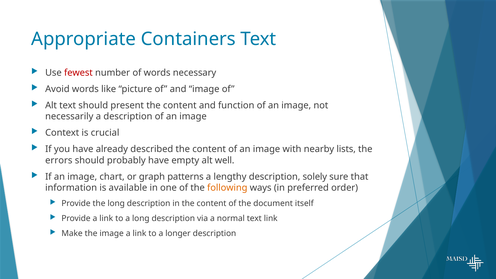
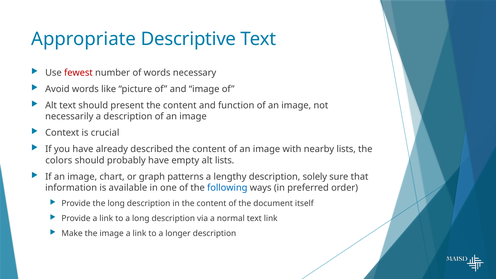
Containers: Containers -> Descriptive
errors: errors -> colors
alt well: well -> lists
following colour: orange -> blue
